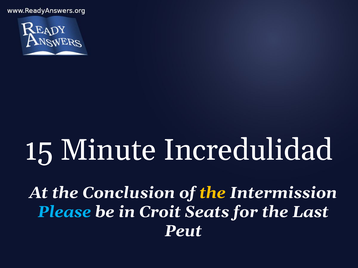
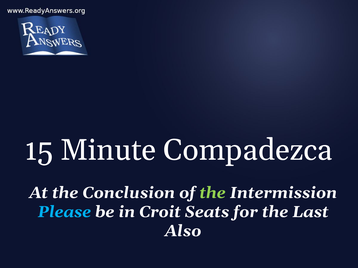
Incredulidad: Incredulidad -> Compadezca
the at (213, 193) colour: yellow -> light green
Peut: Peut -> Also
